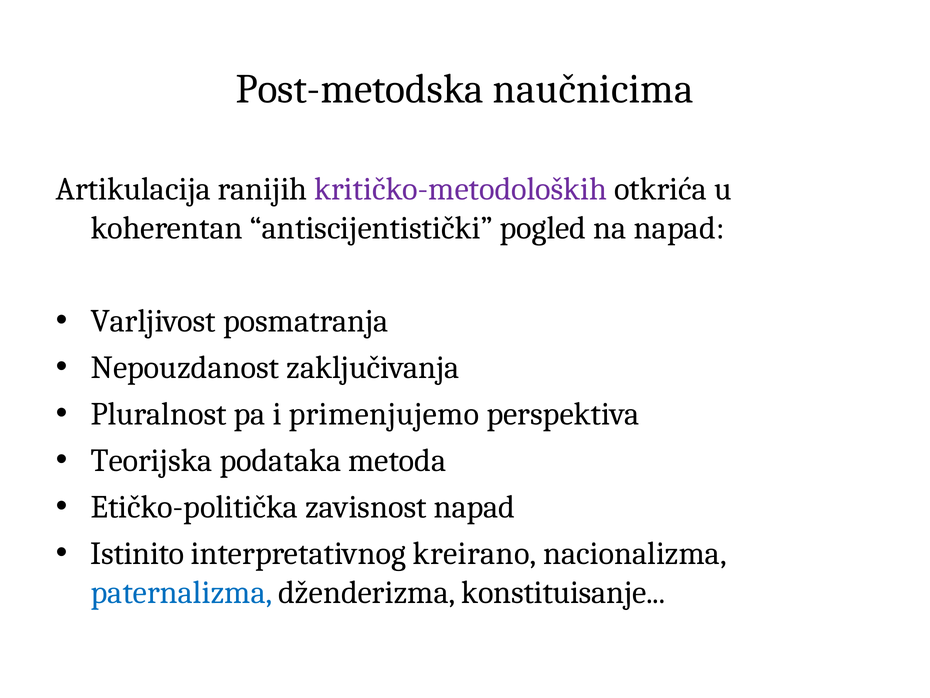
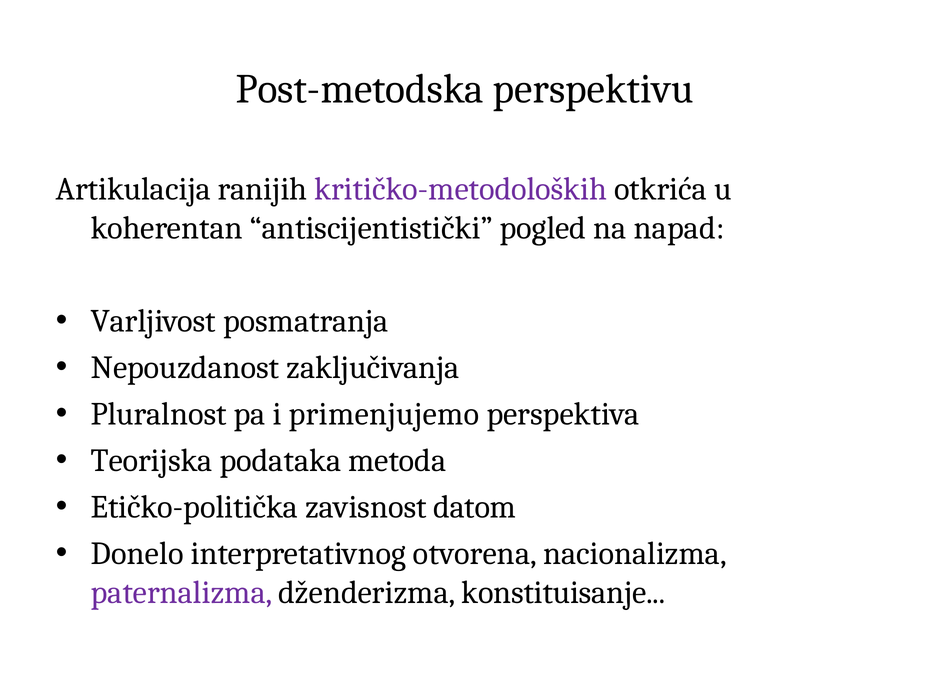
naučnicima: naučnicima -> perspektivu
zavisnost napad: napad -> datom
Istinito: Istinito -> Donelo
kreirano: kreirano -> otvorena
paternalizma colour: blue -> purple
